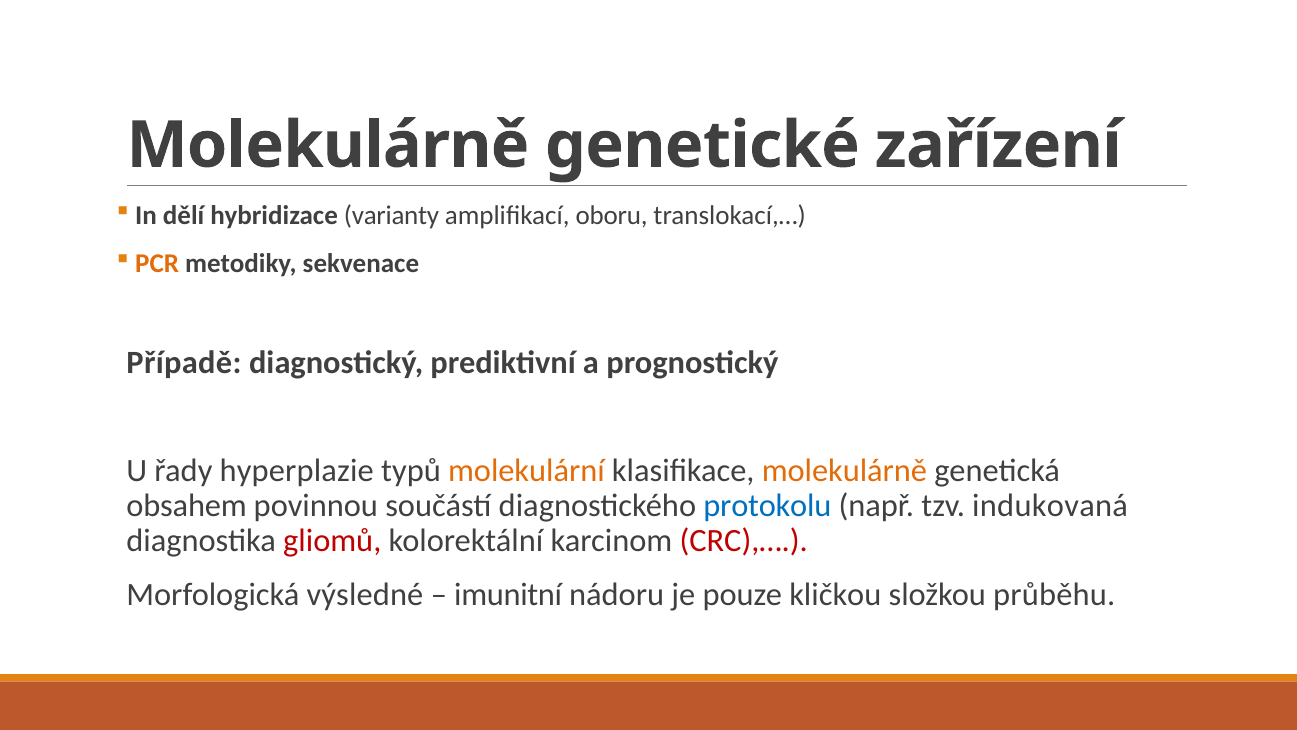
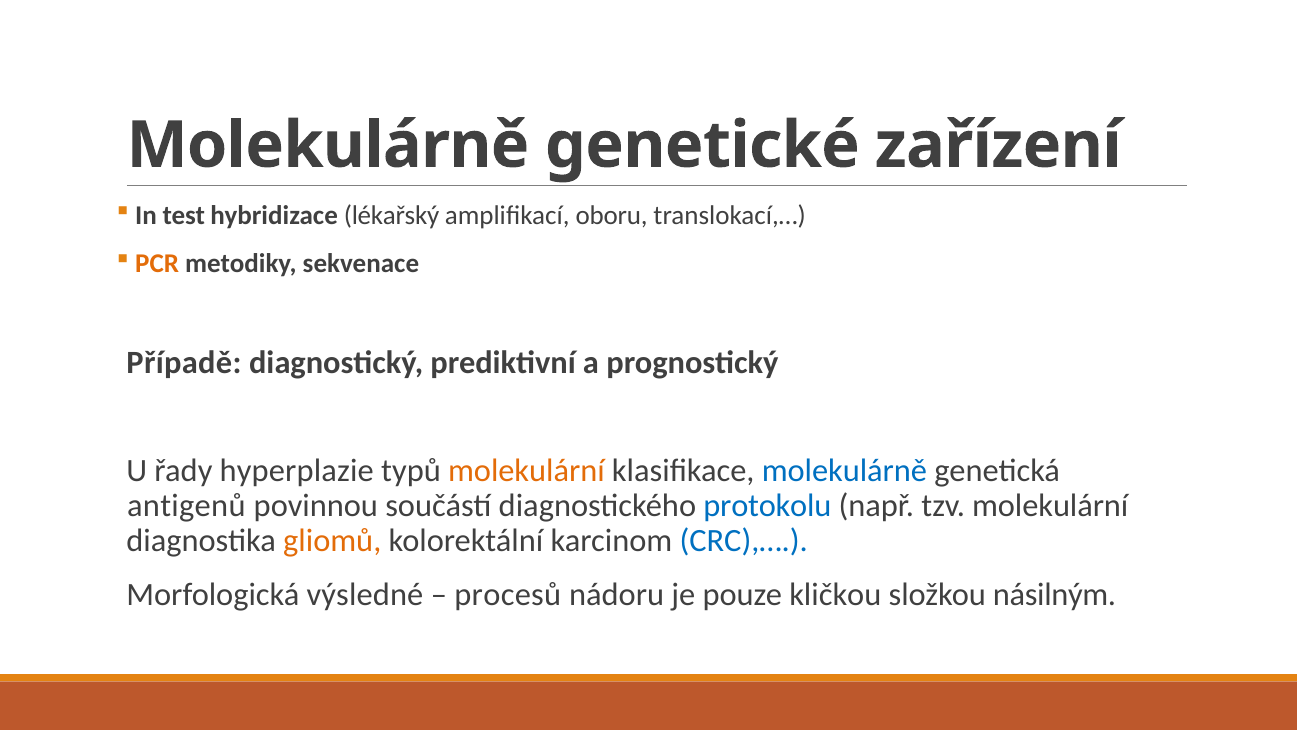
dělí: dělí -> test
varianty: varianty -> lékařský
molekulárně at (844, 471) colour: orange -> blue
obsahem: obsahem -> antigenů
tzv indukovaná: indukovaná -> molekulární
gliomů colour: red -> orange
CRC),… colour: red -> blue
imunitní: imunitní -> procesů
průběhu: průběhu -> násilným
